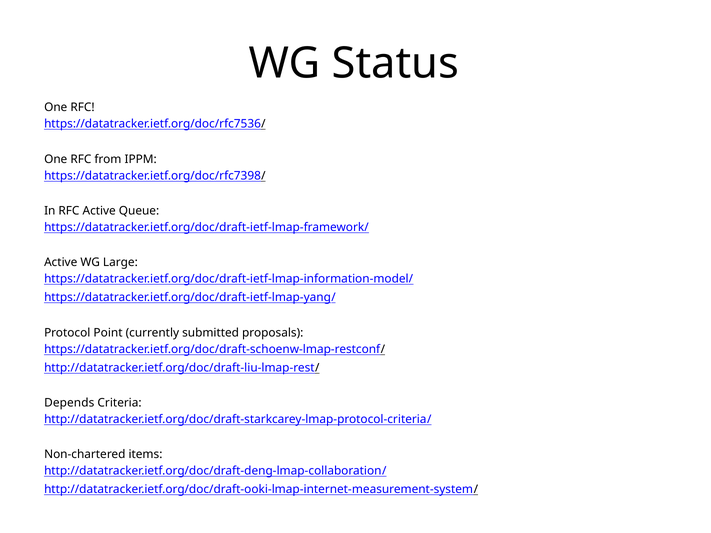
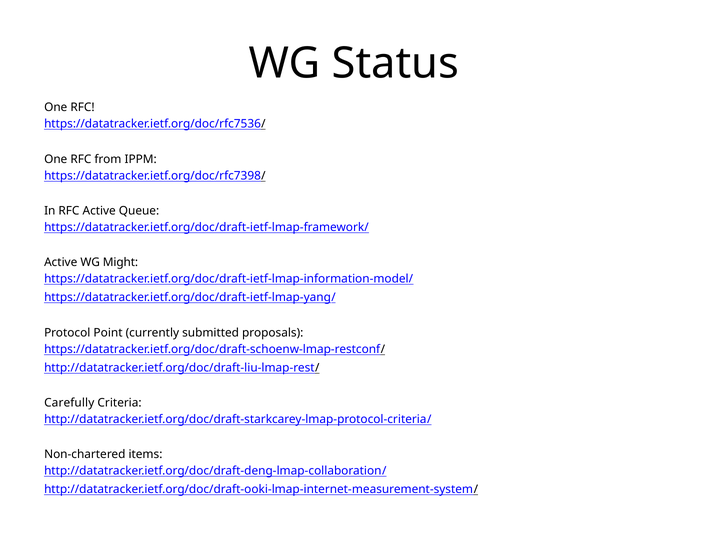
Large: Large -> Might
Depends: Depends -> Carefully
